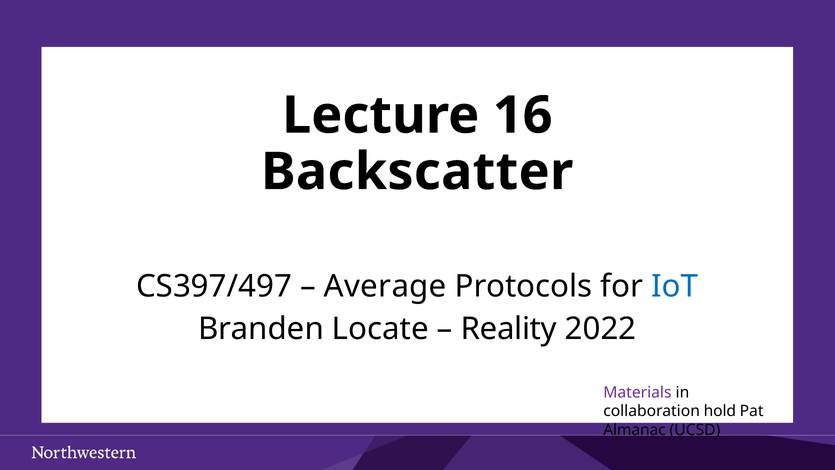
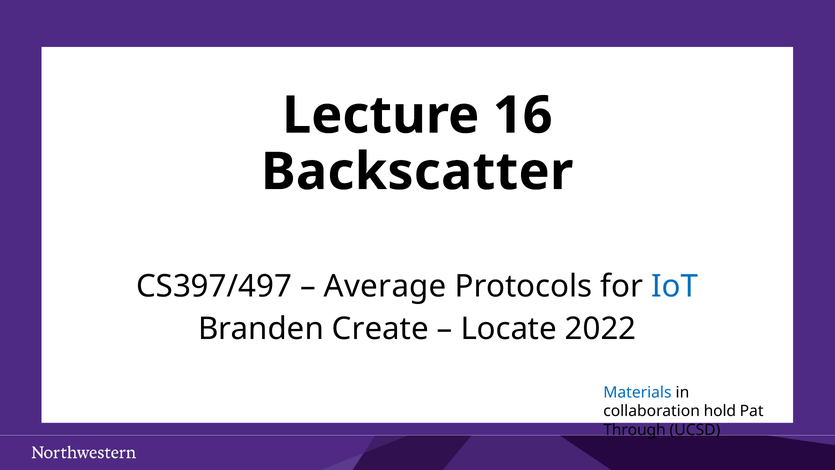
Locate: Locate -> Create
Reality: Reality -> Locate
Materials colour: purple -> blue
Almanac: Almanac -> Through
